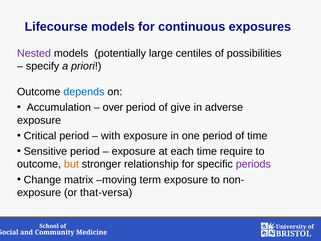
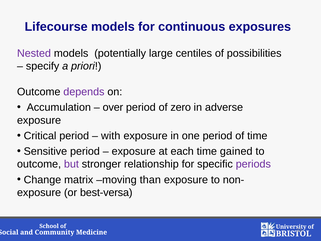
depends colour: blue -> purple
give: give -> zero
require: require -> gained
but colour: orange -> purple
term: term -> than
that-versa: that-versa -> best-versa
